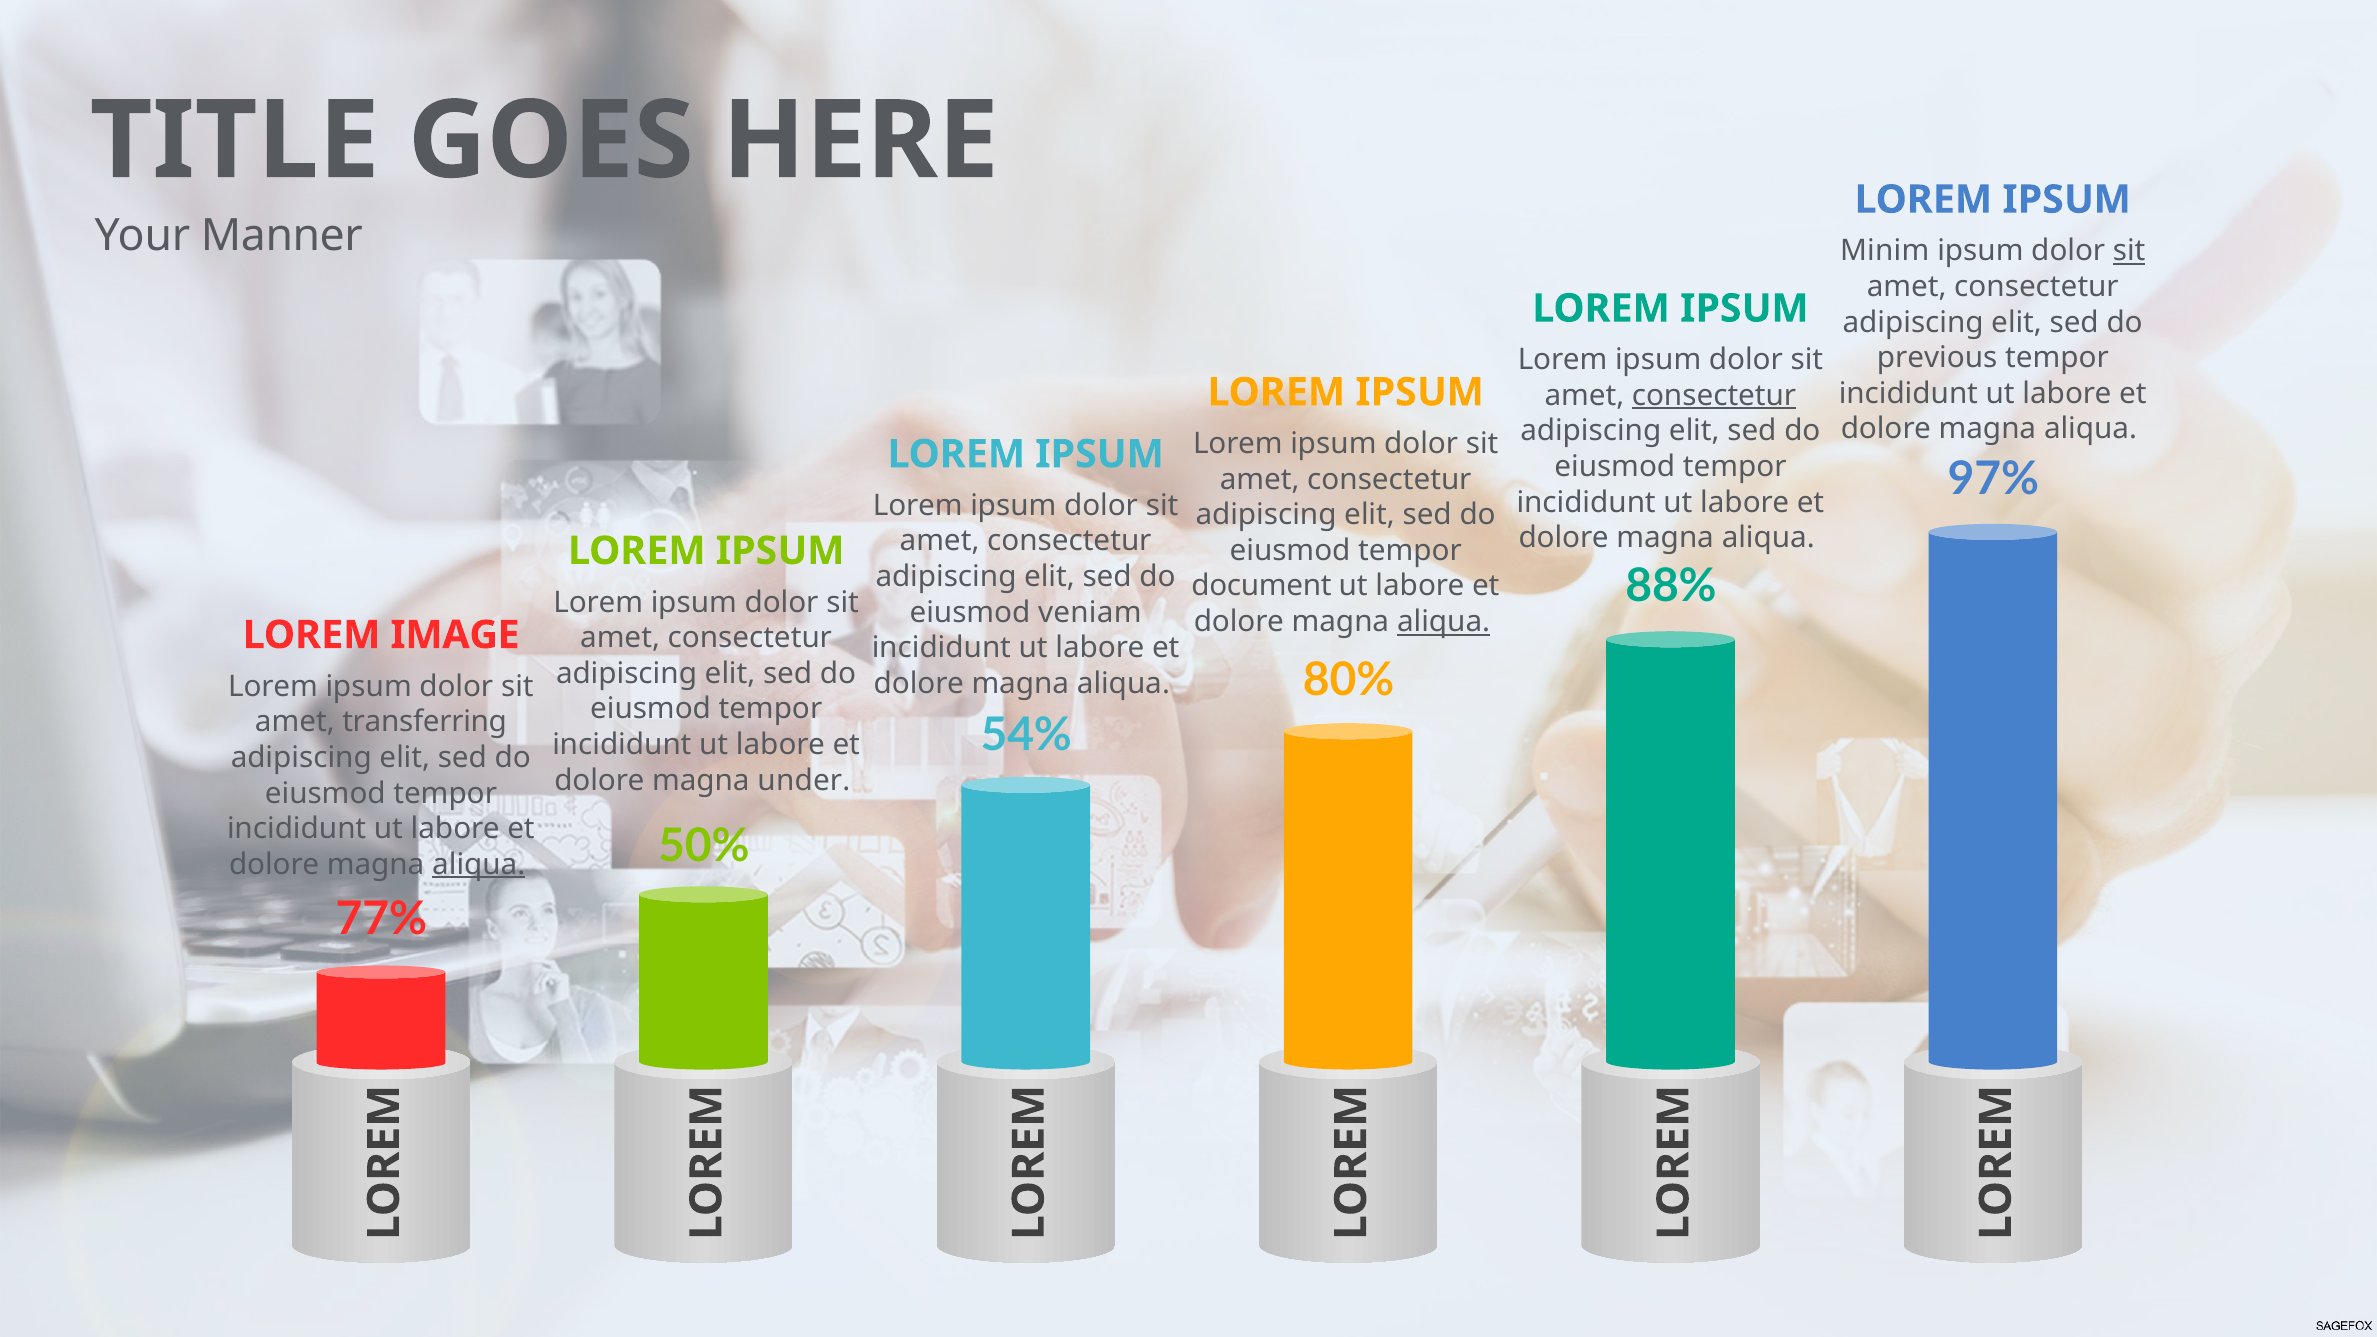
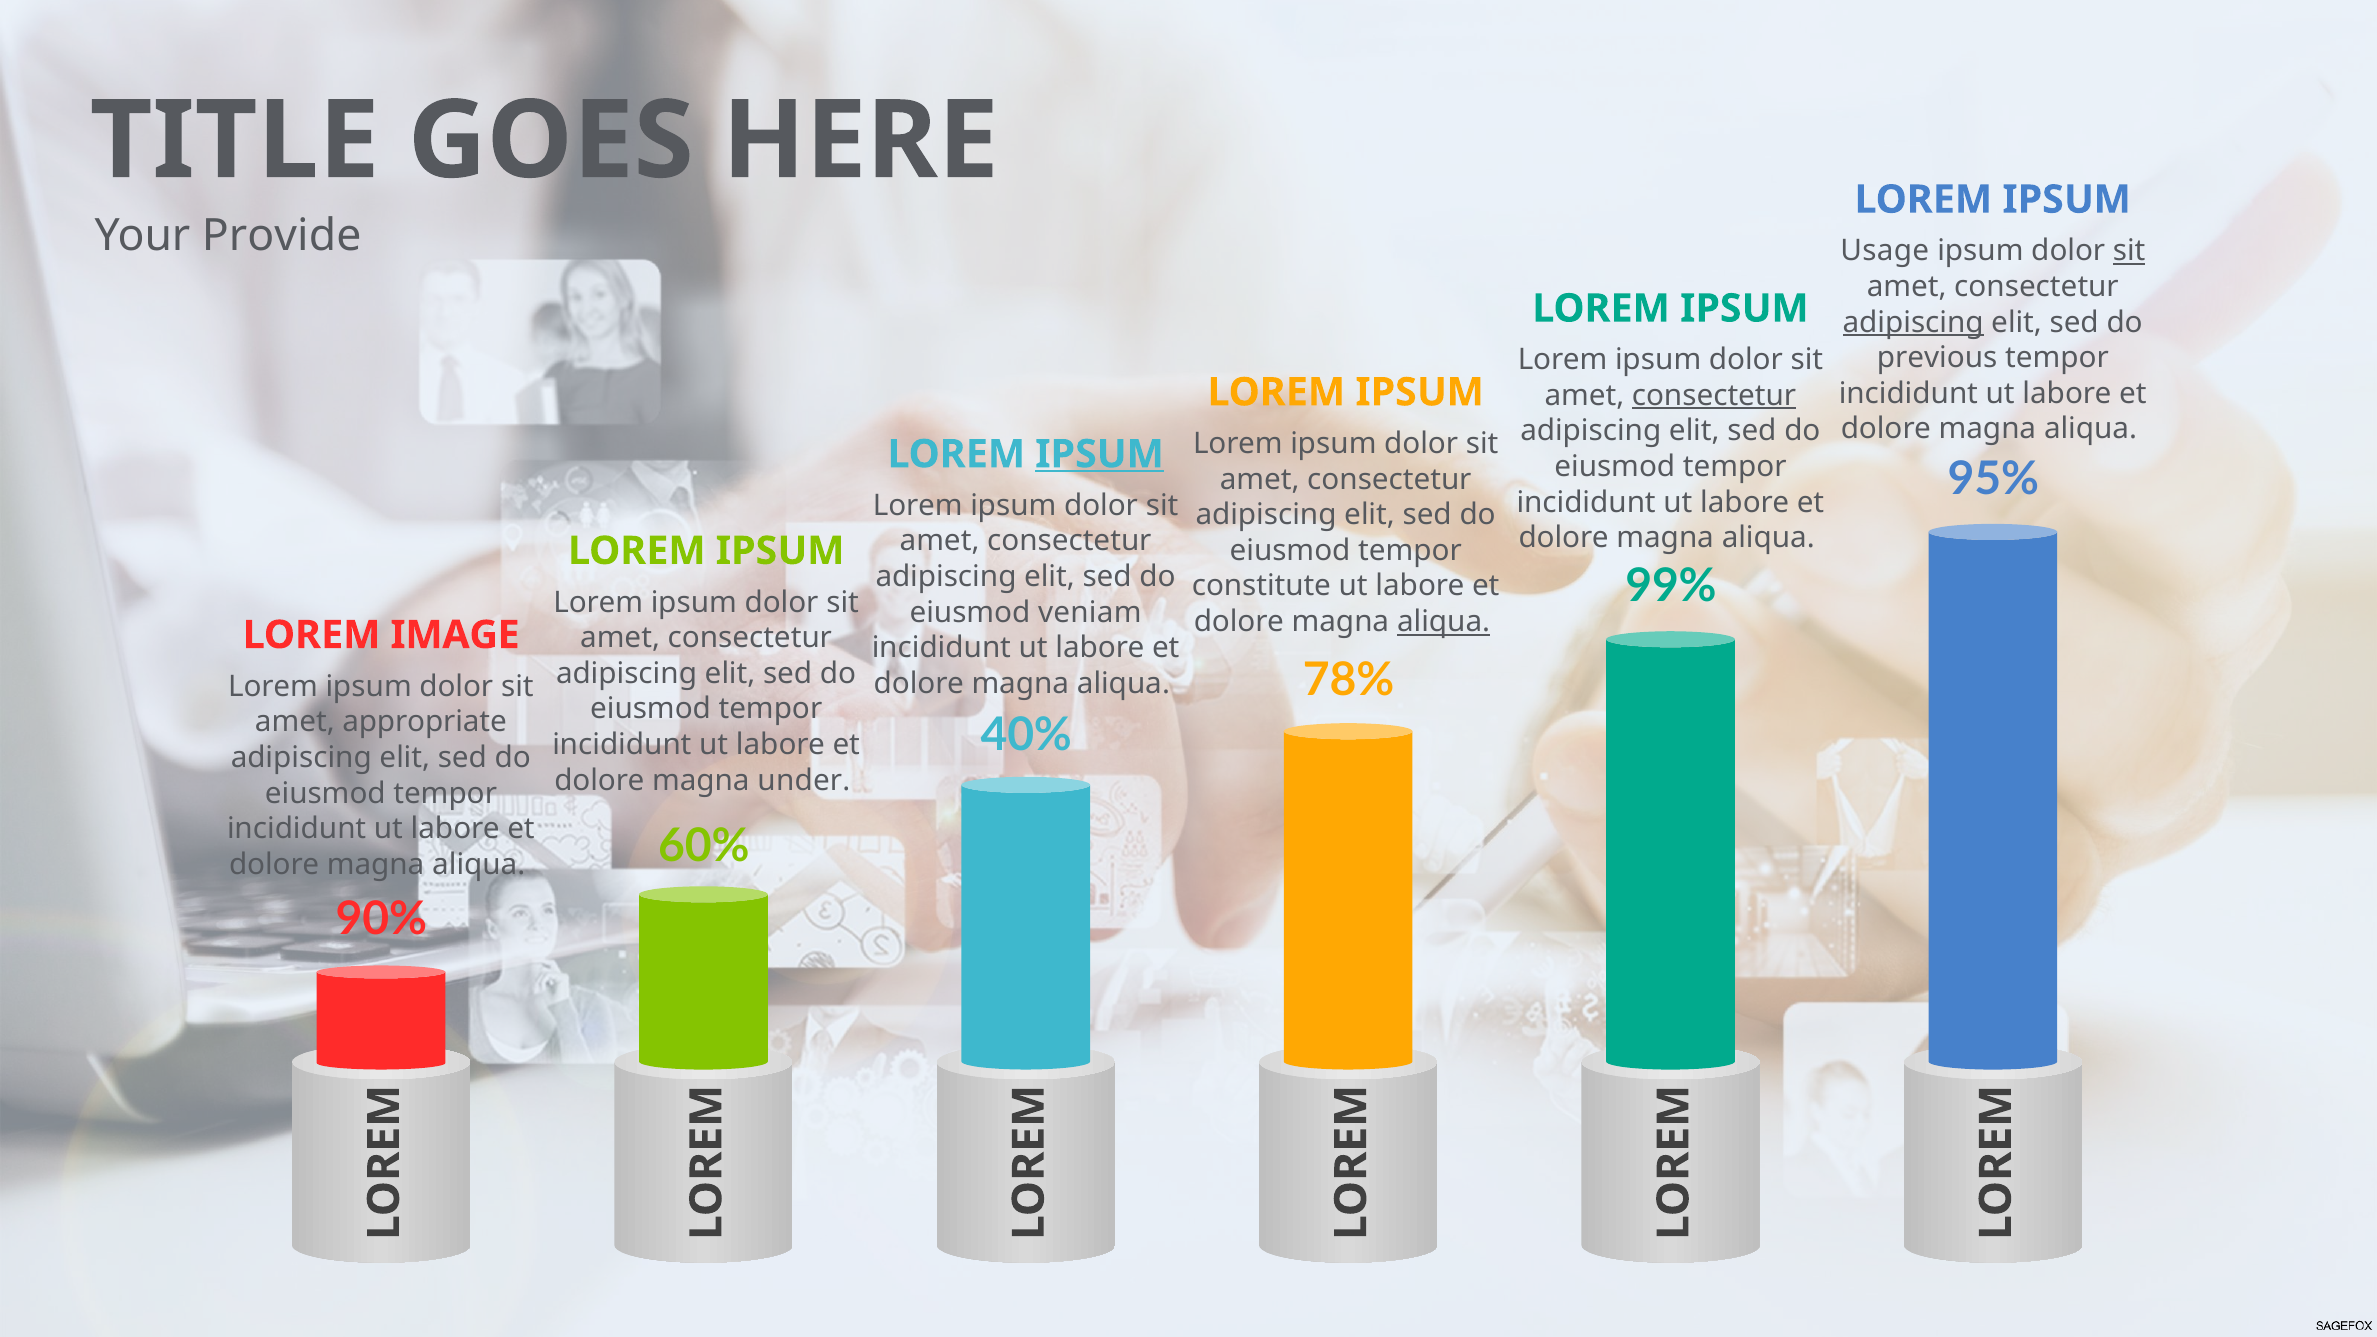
Manner: Manner -> Provide
Minim: Minim -> Usage
adipiscing at (1913, 322) underline: none -> present
IPSUM at (1100, 454) underline: none -> present
97%: 97% -> 95%
88%: 88% -> 99%
document: document -> constitute
80%: 80% -> 78%
transferring: transferring -> appropriate
54%: 54% -> 40%
50%: 50% -> 60%
aliqua at (479, 865) underline: present -> none
77%: 77% -> 90%
